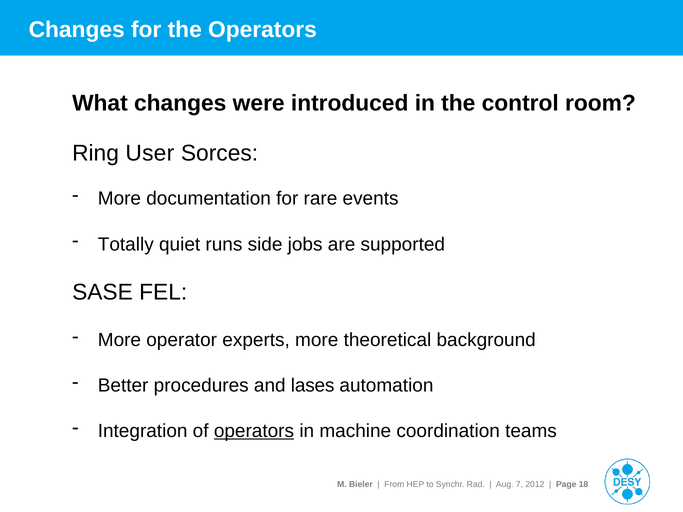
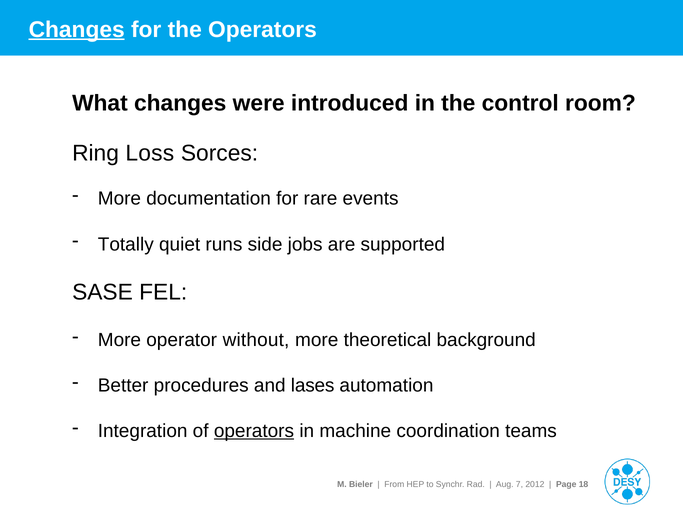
Changes at (77, 30) underline: none -> present
User: User -> Loss
experts: experts -> without
